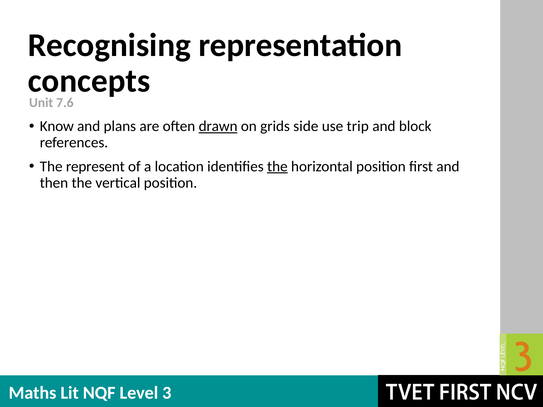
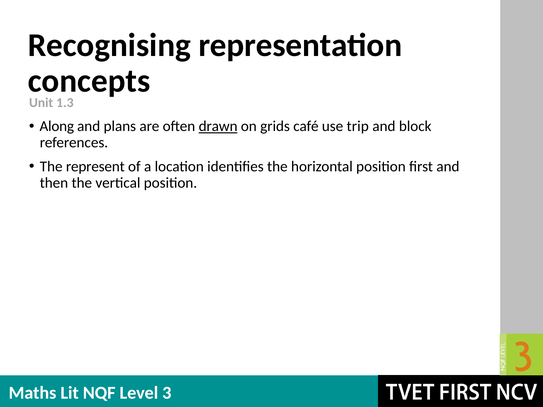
7.6: 7.6 -> 1.3
Know: Know -> Along
side: side -> café
the at (277, 167) underline: present -> none
